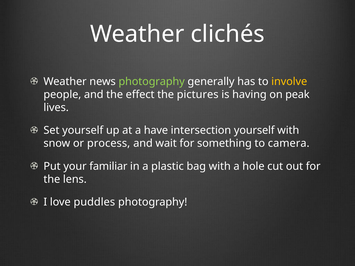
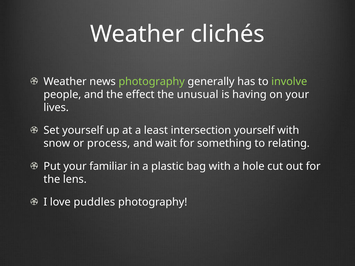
involve colour: yellow -> light green
pictures: pictures -> unusual
on peak: peak -> your
have: have -> least
camera: camera -> relating
